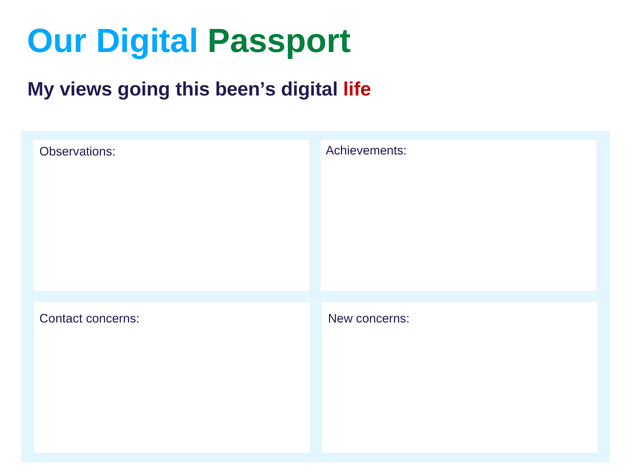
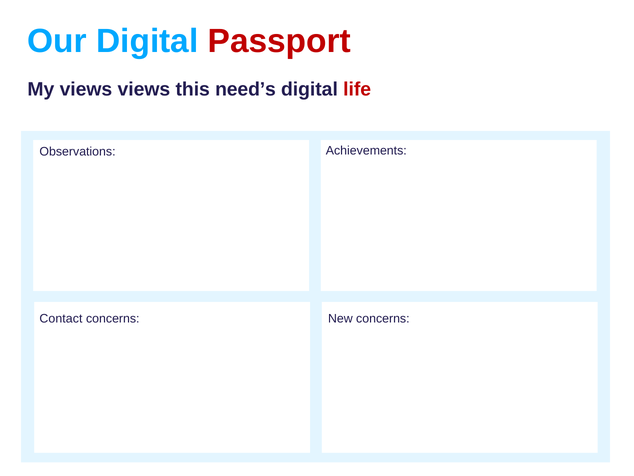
Passport colour: green -> red
views going: going -> views
been’s: been’s -> need’s
